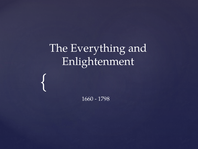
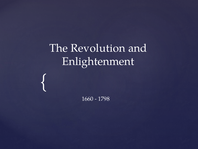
Everything: Everything -> Revolution
